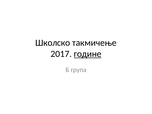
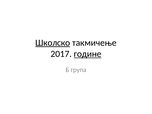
Школско underline: none -> present
